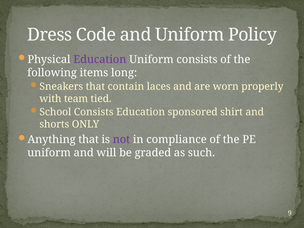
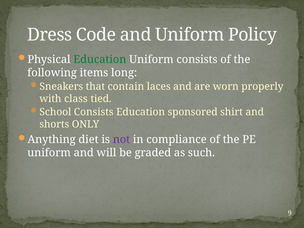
Education at (100, 60) colour: purple -> green
team: team -> class
Anything that: that -> diet
